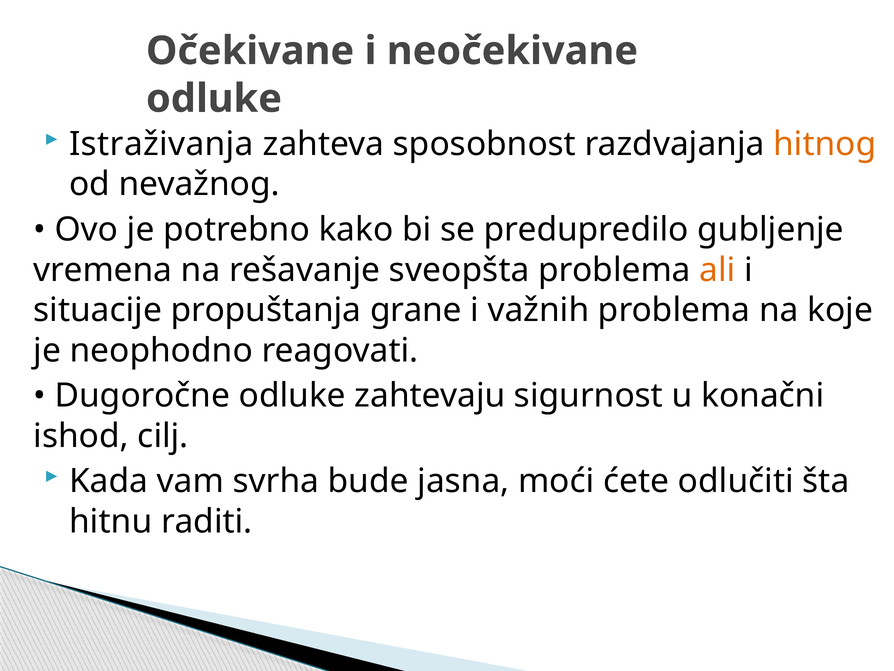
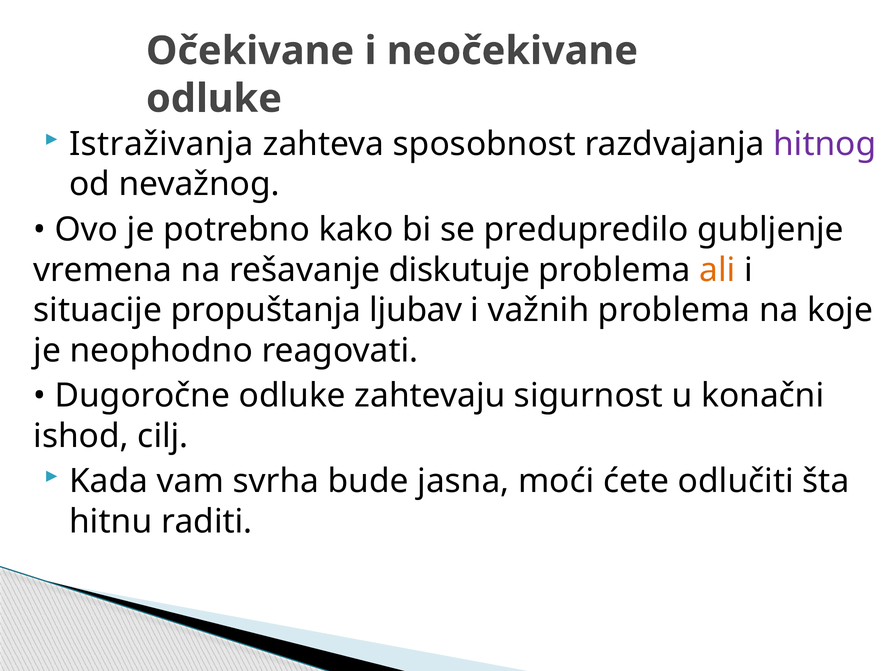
hitnog colour: orange -> purple
sveopšta: sveopšta -> diskutuje
grane: grane -> ljubav
